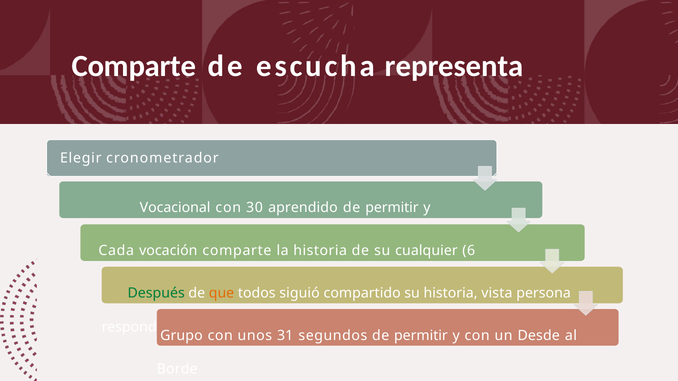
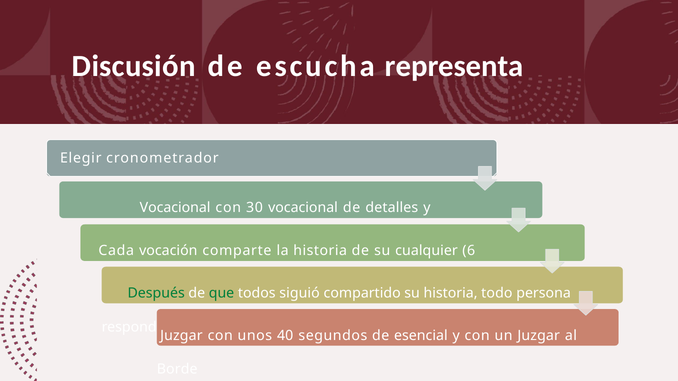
Comparte at (134, 66): Comparte -> Discusión
30 aprendido: aprendido -> vocacional
permitir at (392, 208): permitir -> detalles
que colour: orange -> green
vista: vista -> todo
Grupo at (181, 336): Grupo -> Juzgar
31: 31 -> 40
segundos de permitir: permitir -> esencial
un Desde: Desde -> Juzgar
